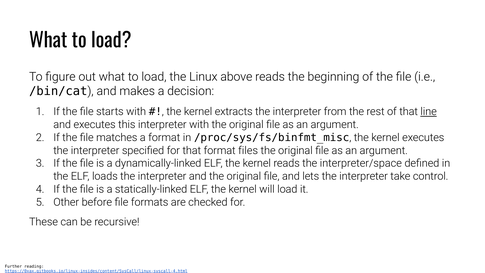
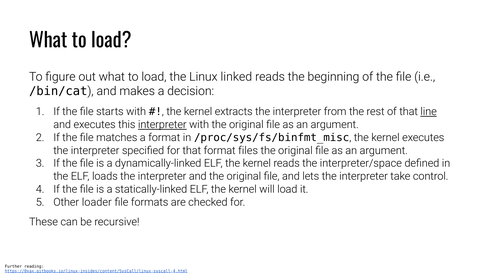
above: above -> linked
interpreter at (162, 124) underline: none -> present
before: before -> loader
